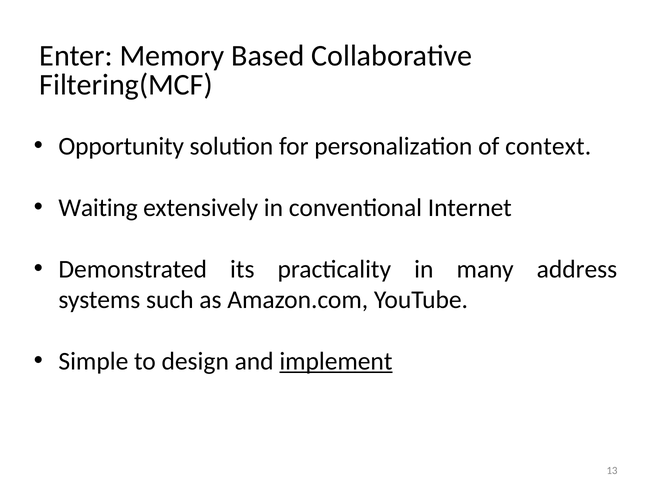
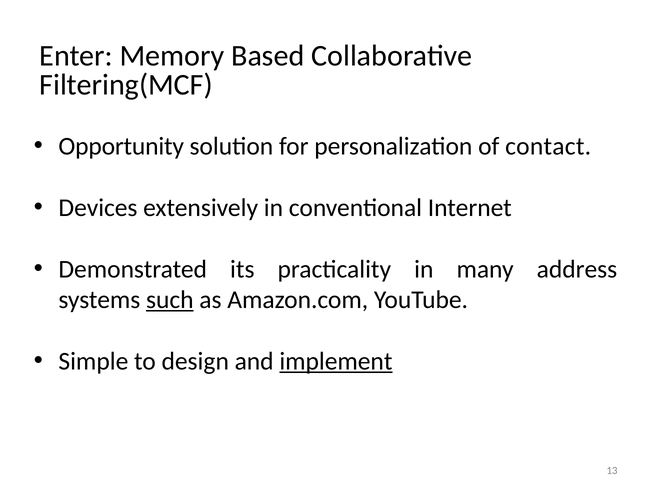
context: context -> contact
Waiting: Waiting -> Devices
such underline: none -> present
